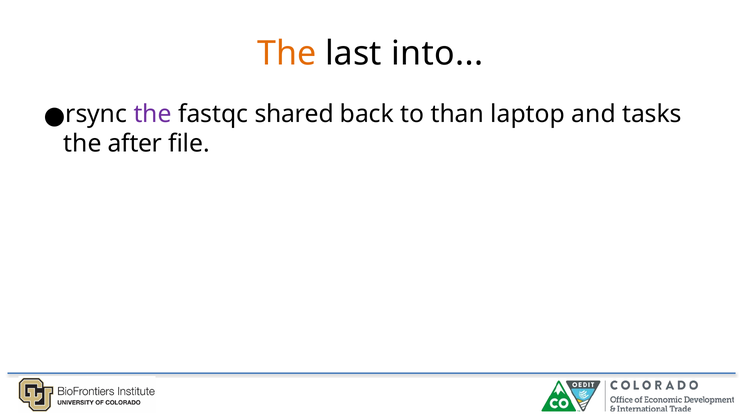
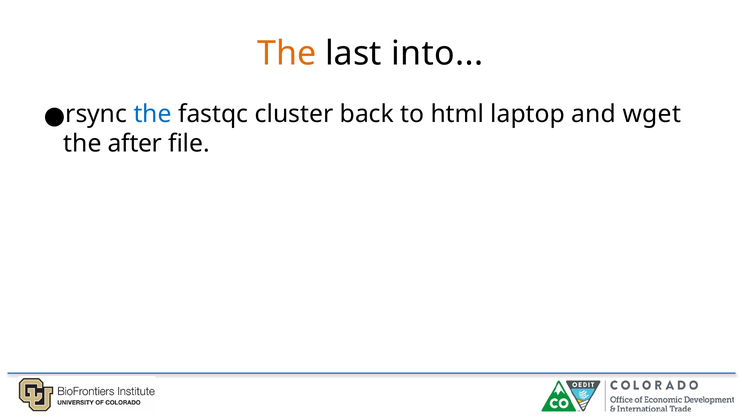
the at (153, 114) colour: purple -> blue
shared: shared -> cluster
than: than -> html
tasks: tasks -> wget
